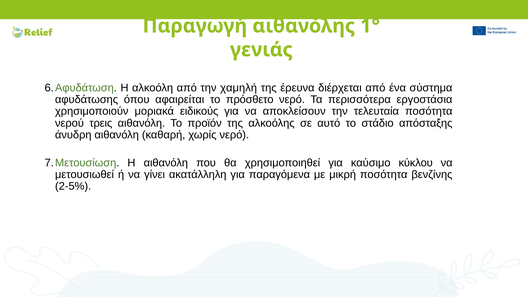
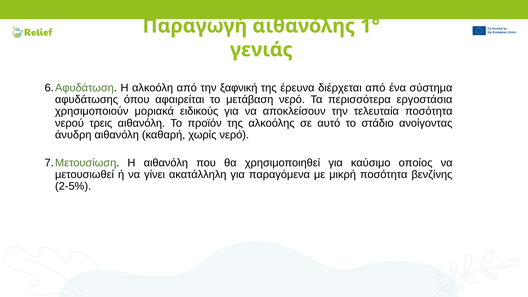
χαμηλή: χαμηλή -> ξαφνική
πρόσθετο: πρόσθετο -> μετάβαση
απόσταξης: απόσταξης -> ανοίγοντας
κύκλου: κύκλου -> οποίος
